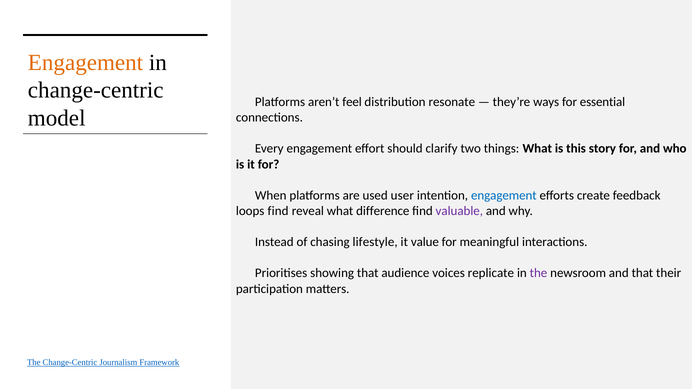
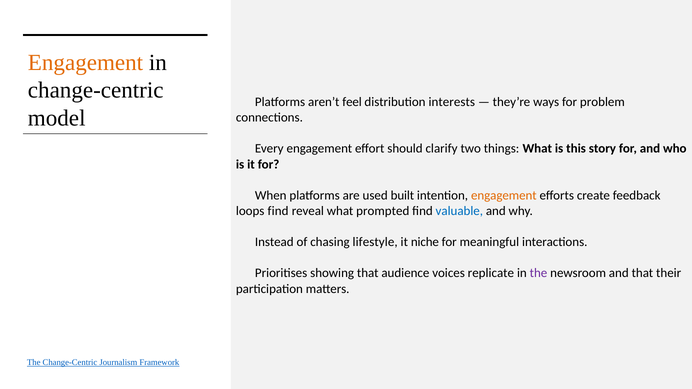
resonate: resonate -> interests
essential: essential -> problem
user: user -> built
engagement at (504, 196) colour: blue -> orange
difference: difference -> prompted
valuable colour: purple -> blue
value: value -> niche
